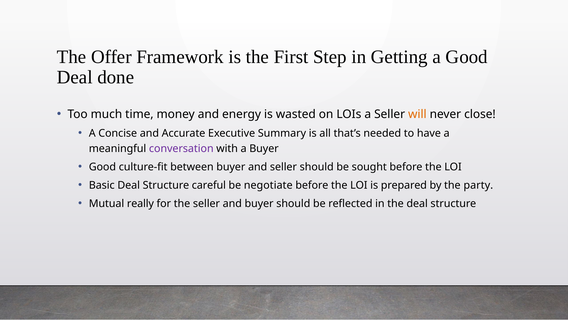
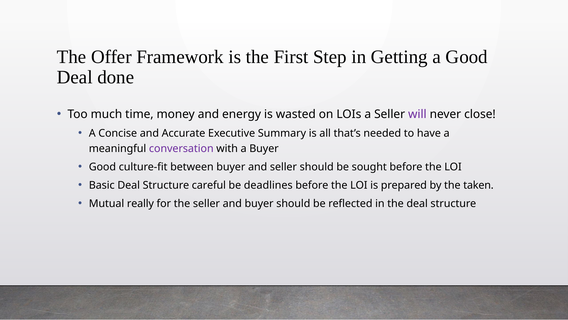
will colour: orange -> purple
negotiate: negotiate -> deadlines
party: party -> taken
